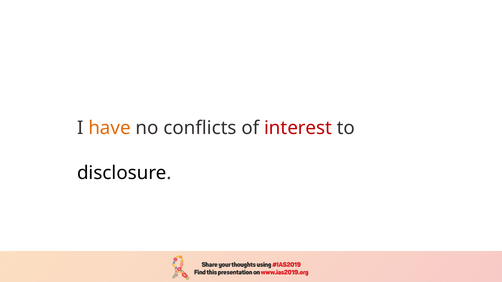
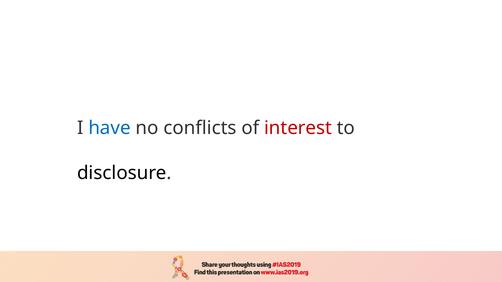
have colour: orange -> blue
